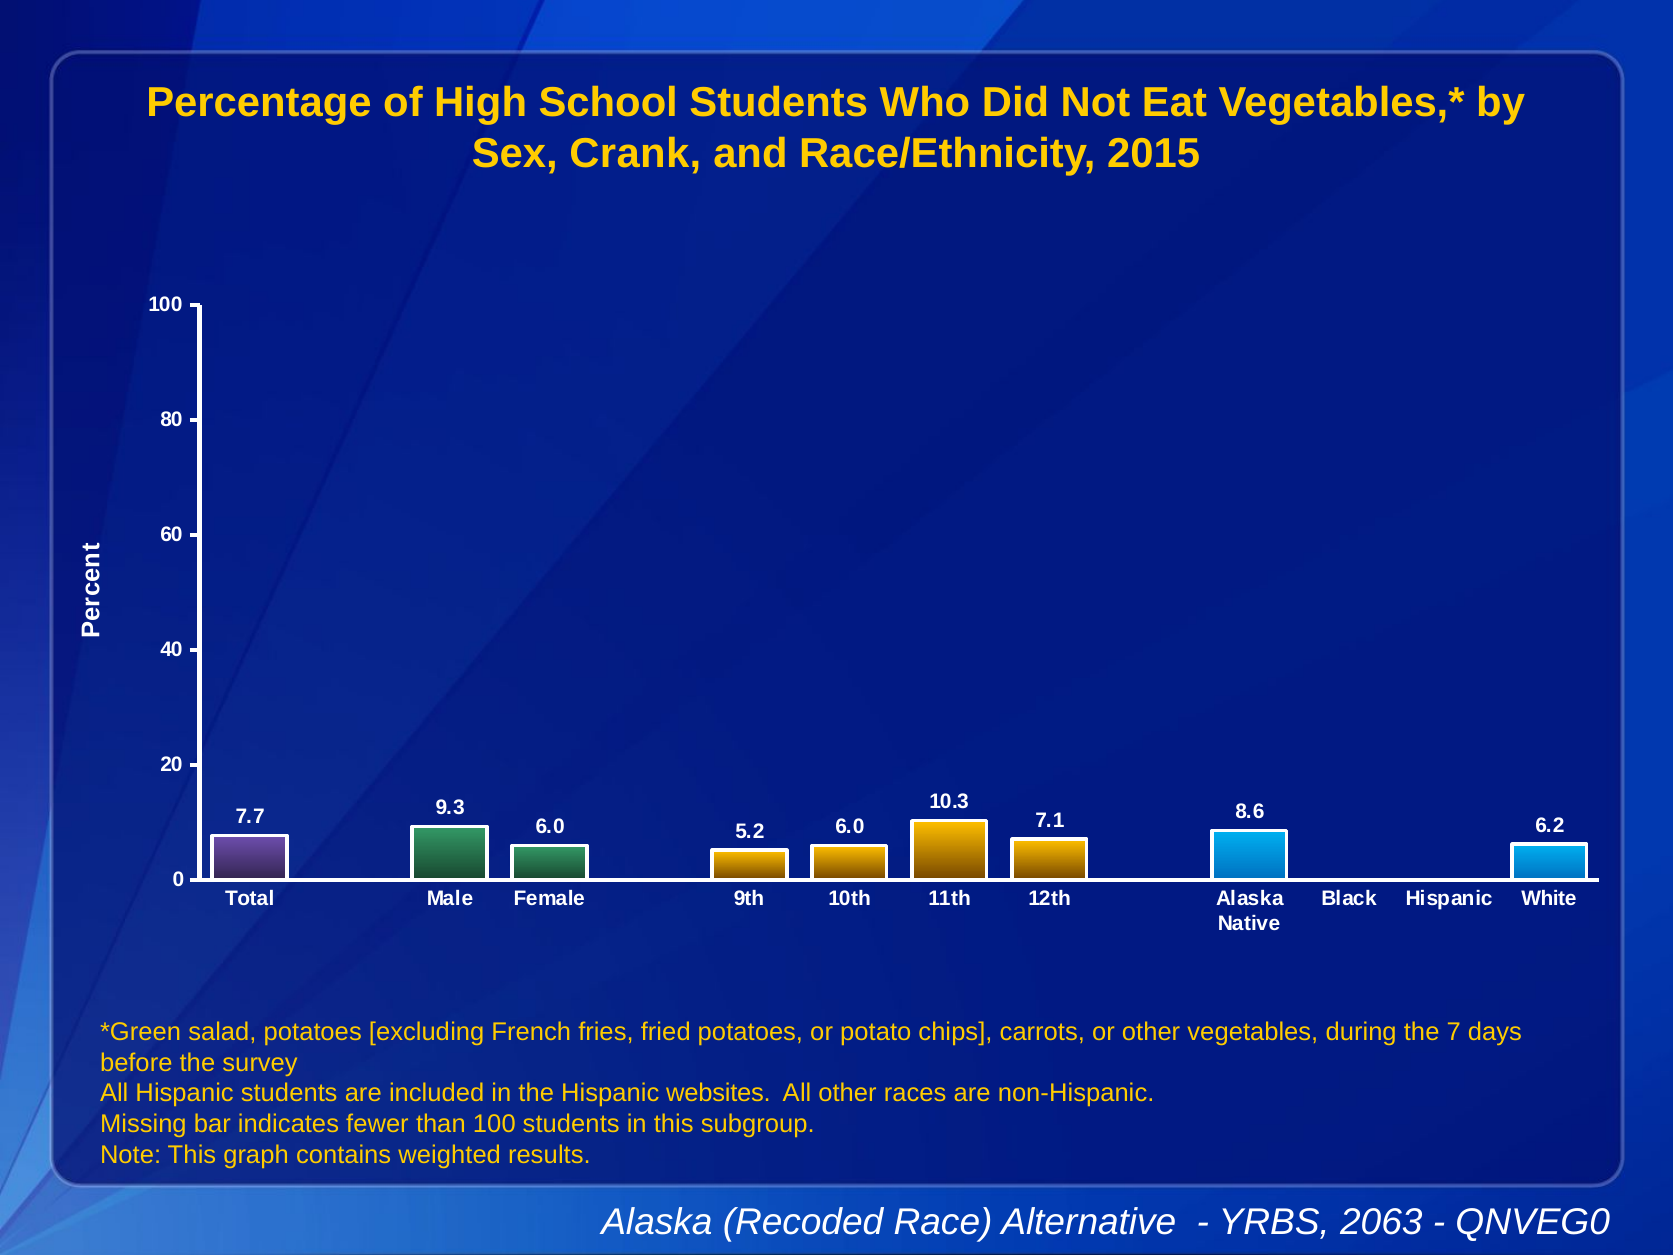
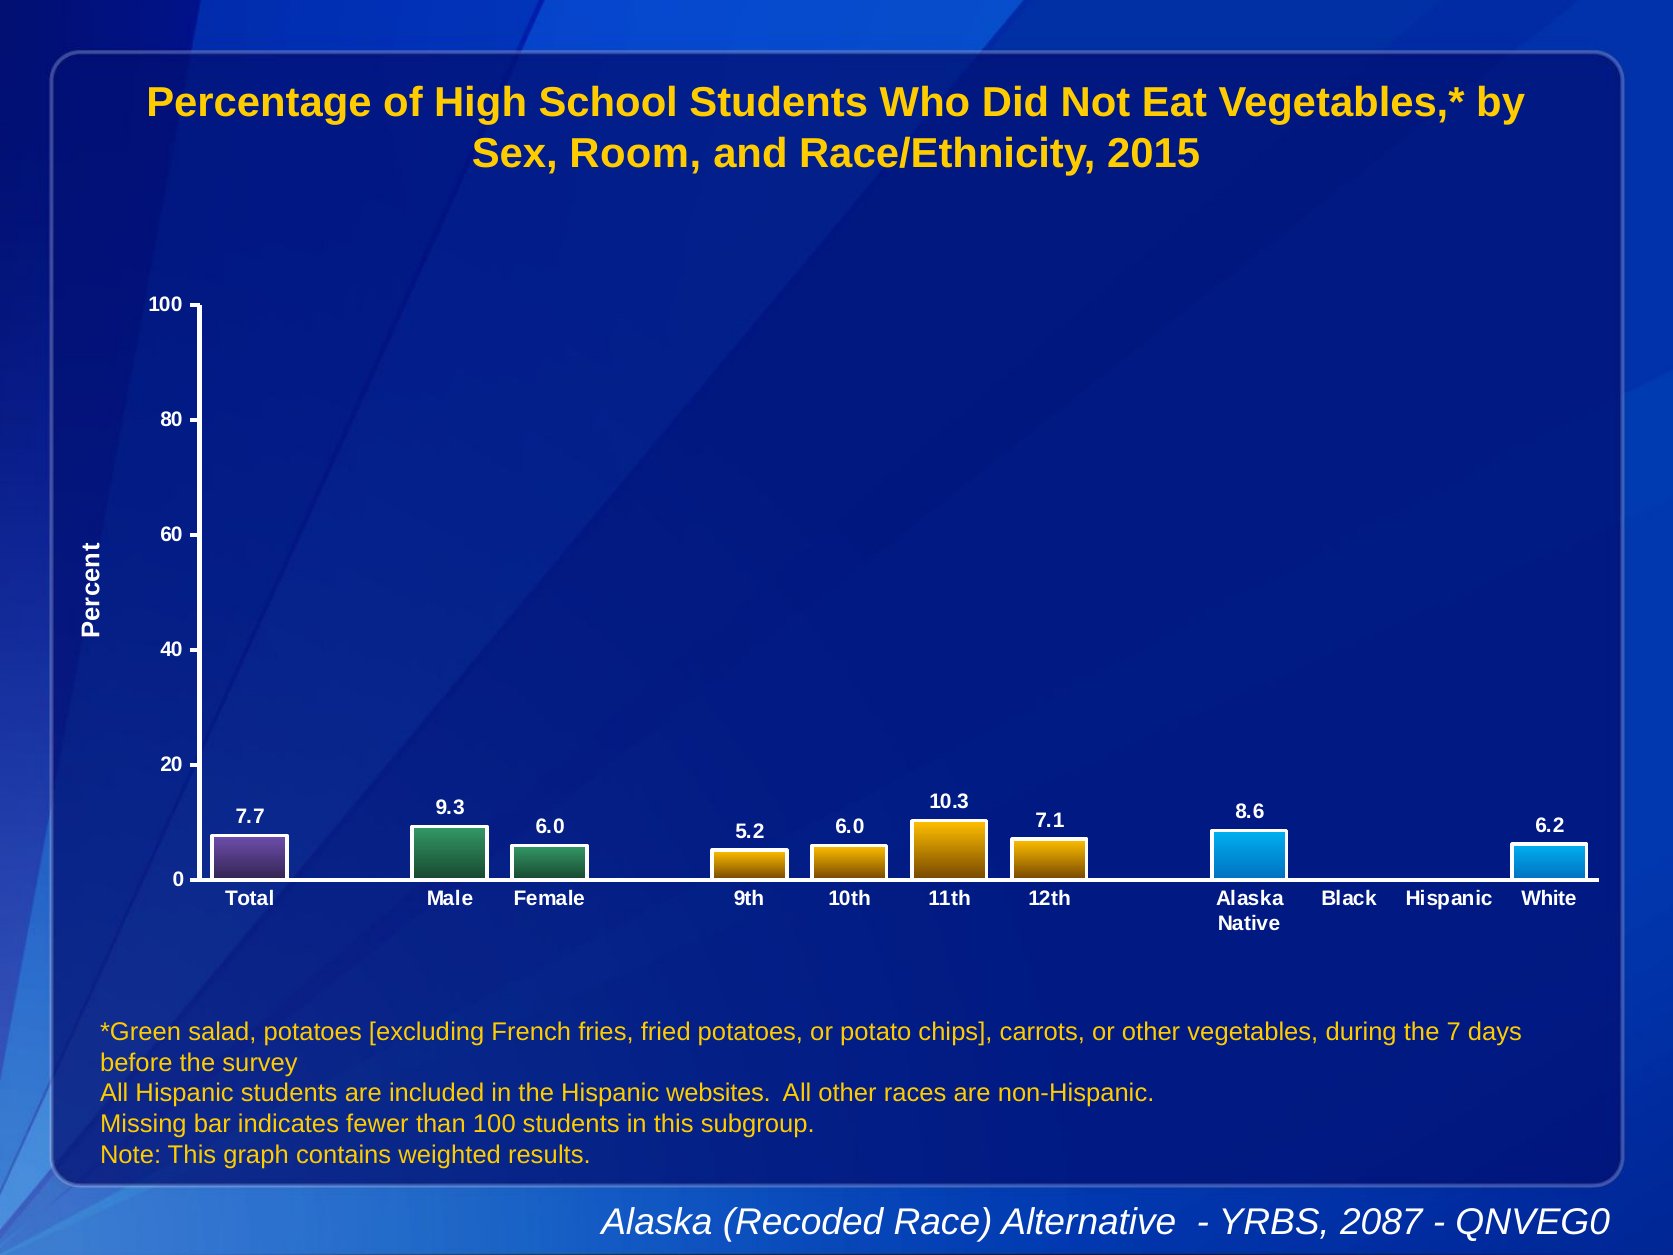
Crank: Crank -> Room
2063: 2063 -> 2087
